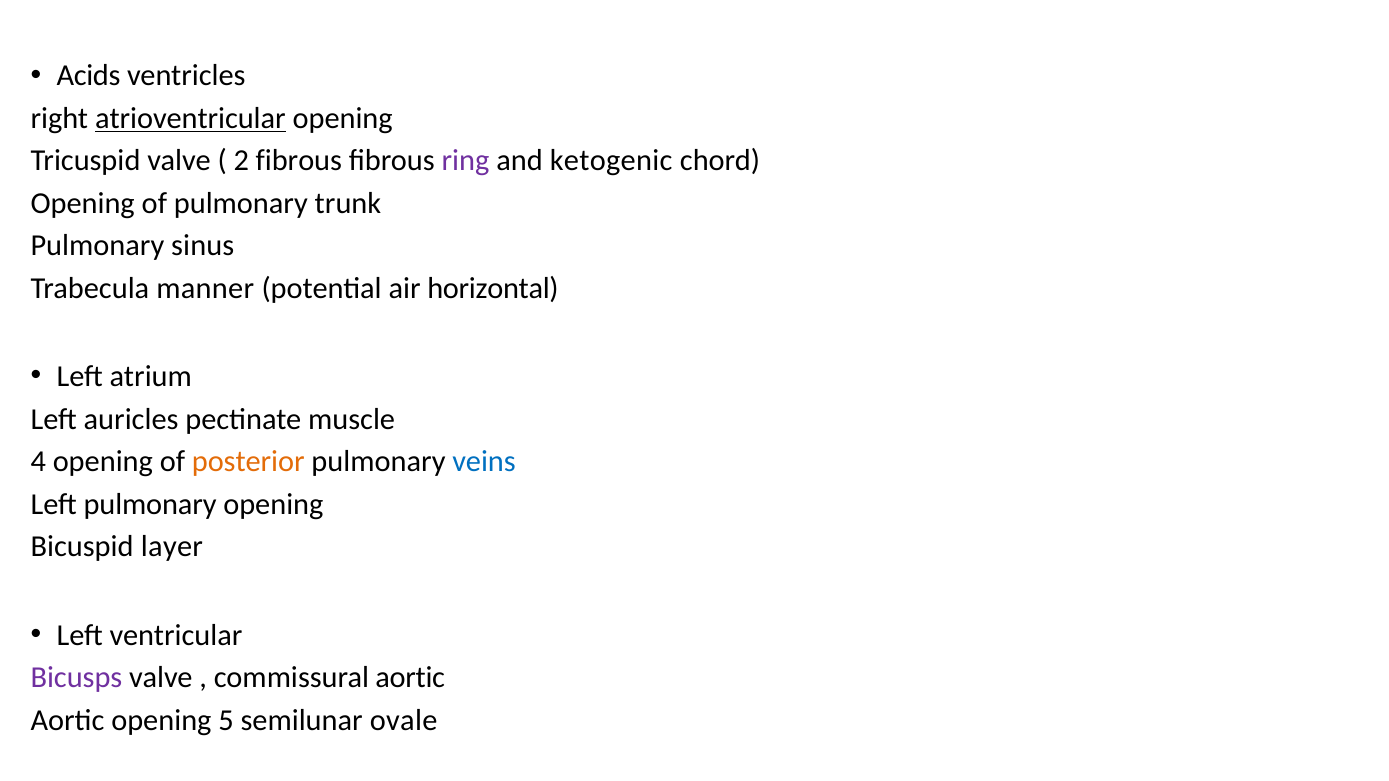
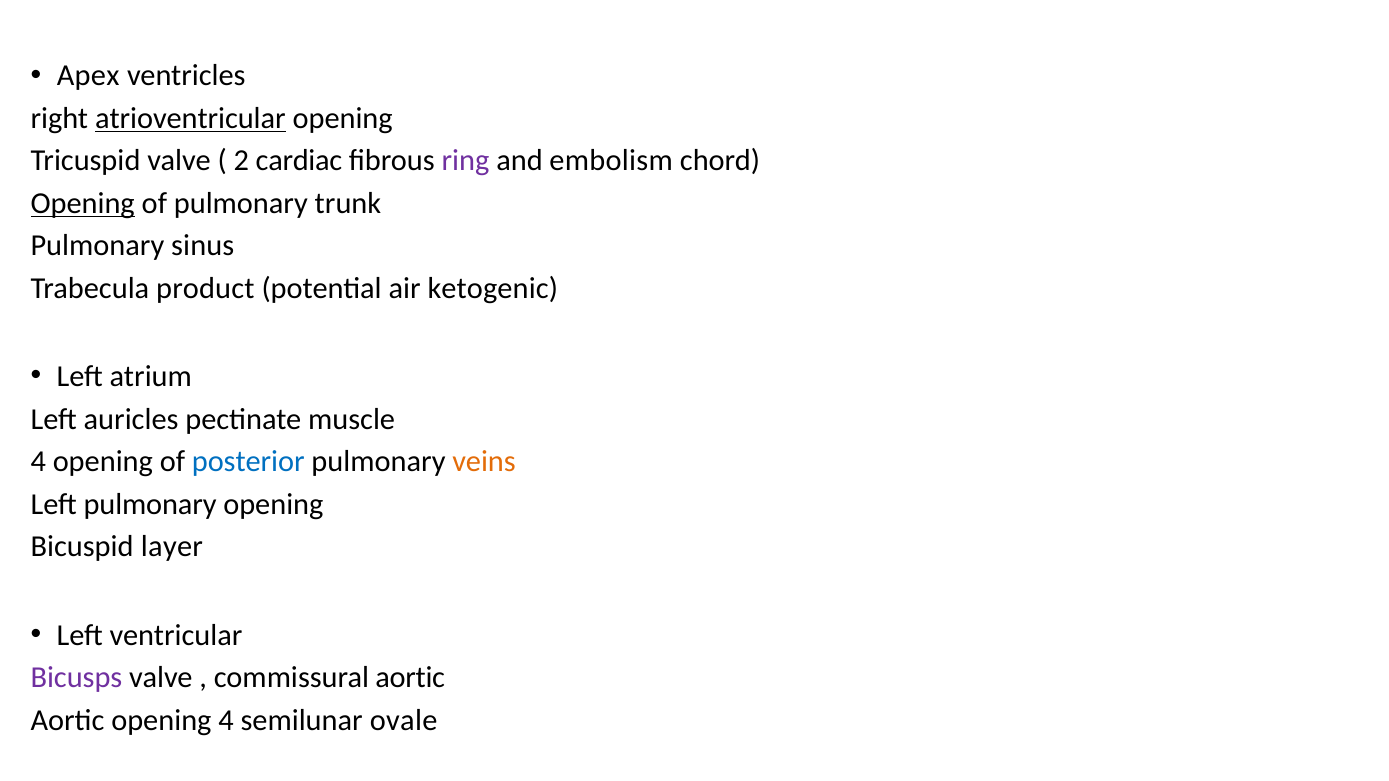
Acids: Acids -> Apex
2 fibrous: fibrous -> cardiac
ketogenic: ketogenic -> embolism
Opening at (83, 204) underline: none -> present
manner: manner -> product
horizontal: horizontal -> ketogenic
posterior colour: orange -> blue
veins colour: blue -> orange
opening 5: 5 -> 4
